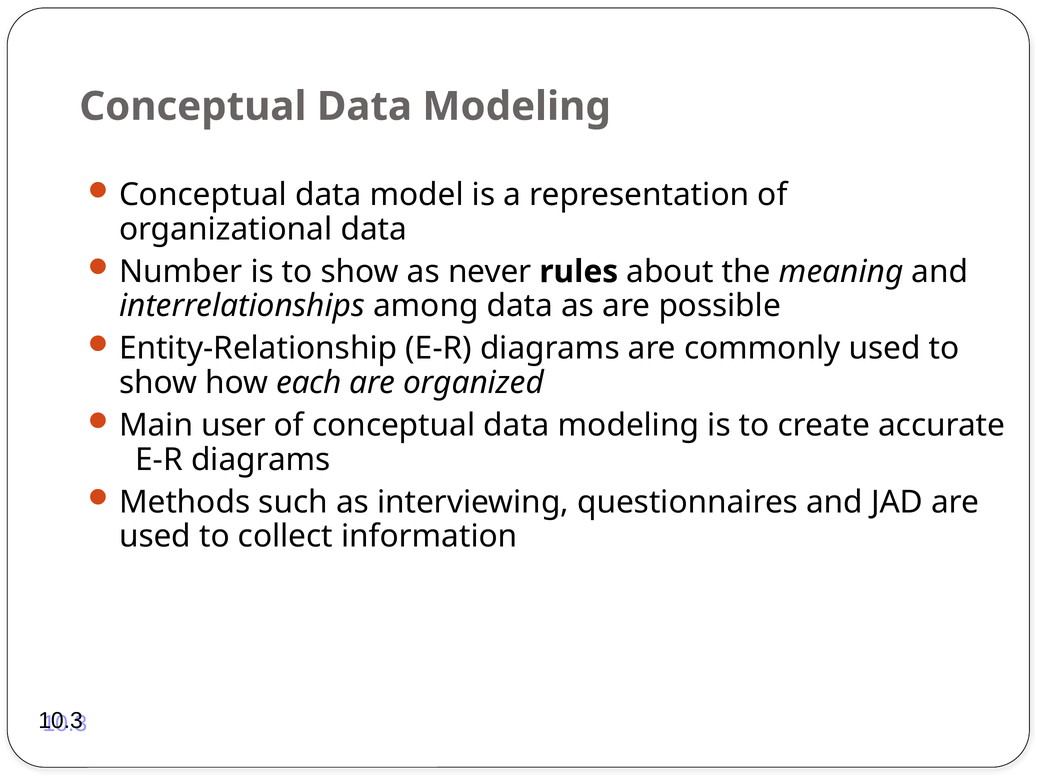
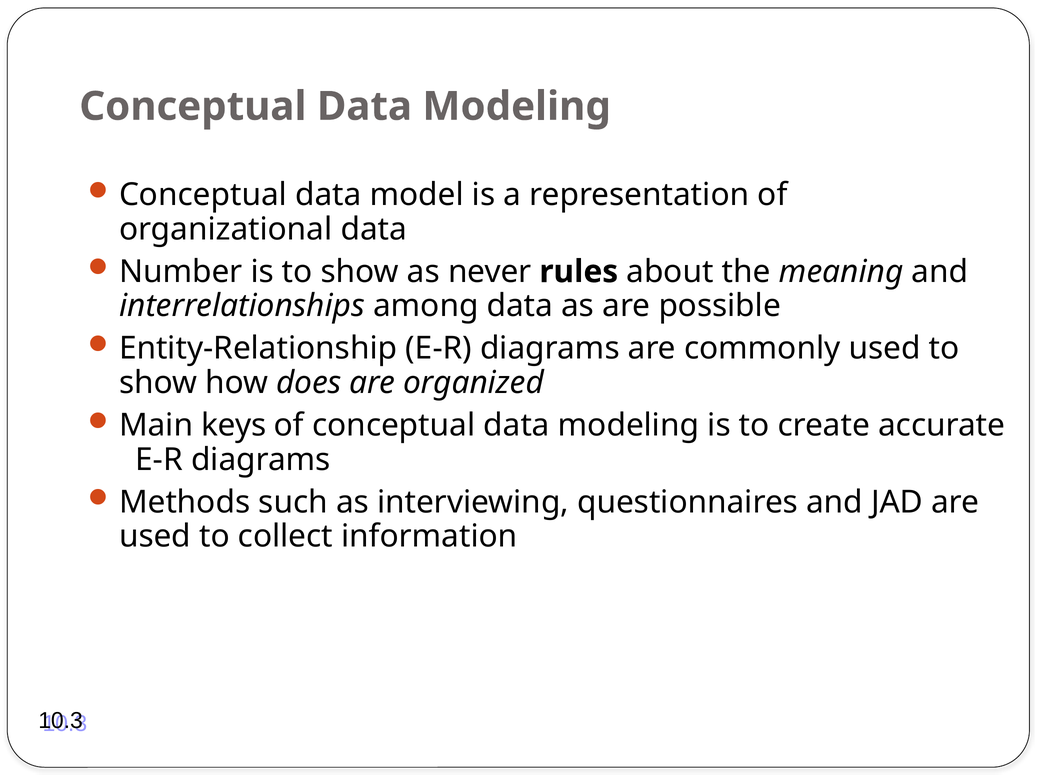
each: each -> does
user: user -> keys
